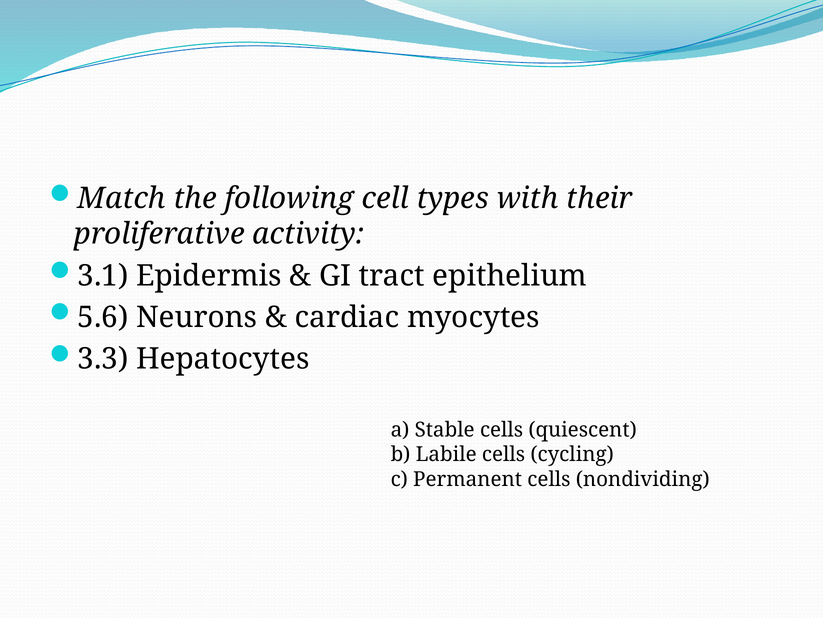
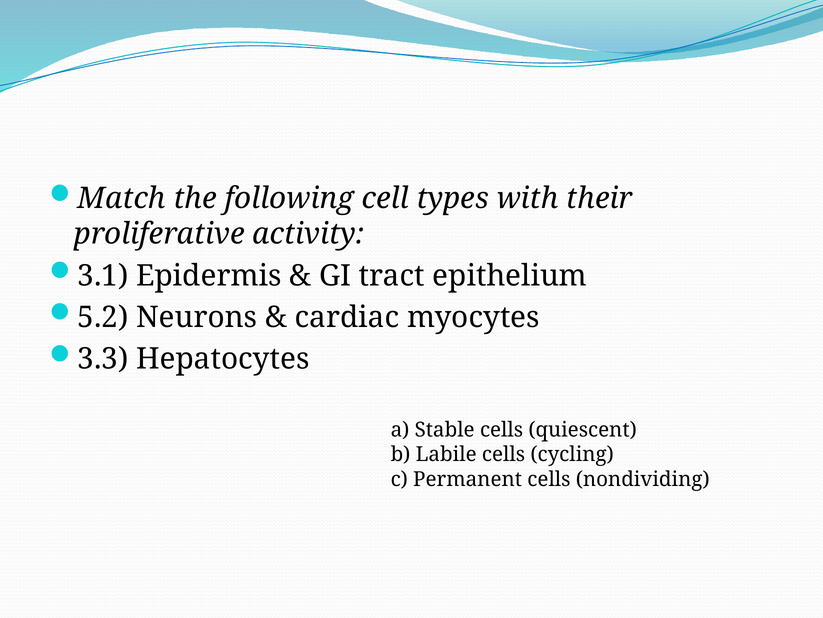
5.6: 5.6 -> 5.2
